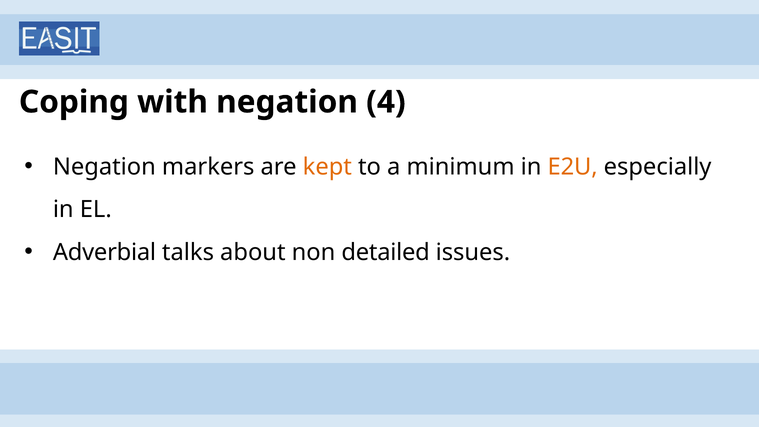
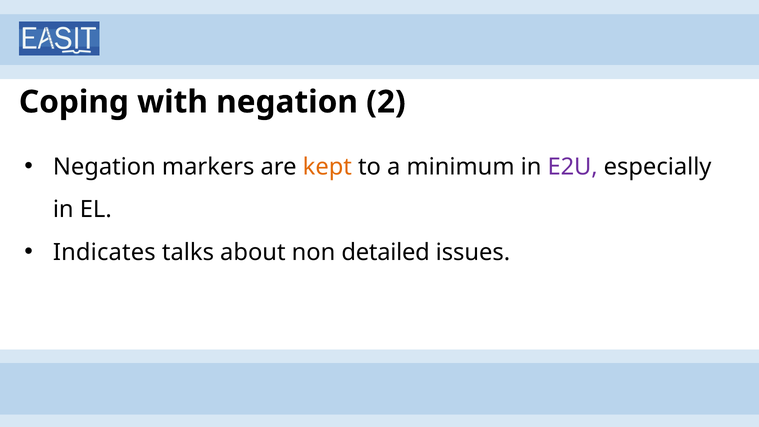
4: 4 -> 2
E2U colour: orange -> purple
Adverbial: Adverbial -> Indicates
